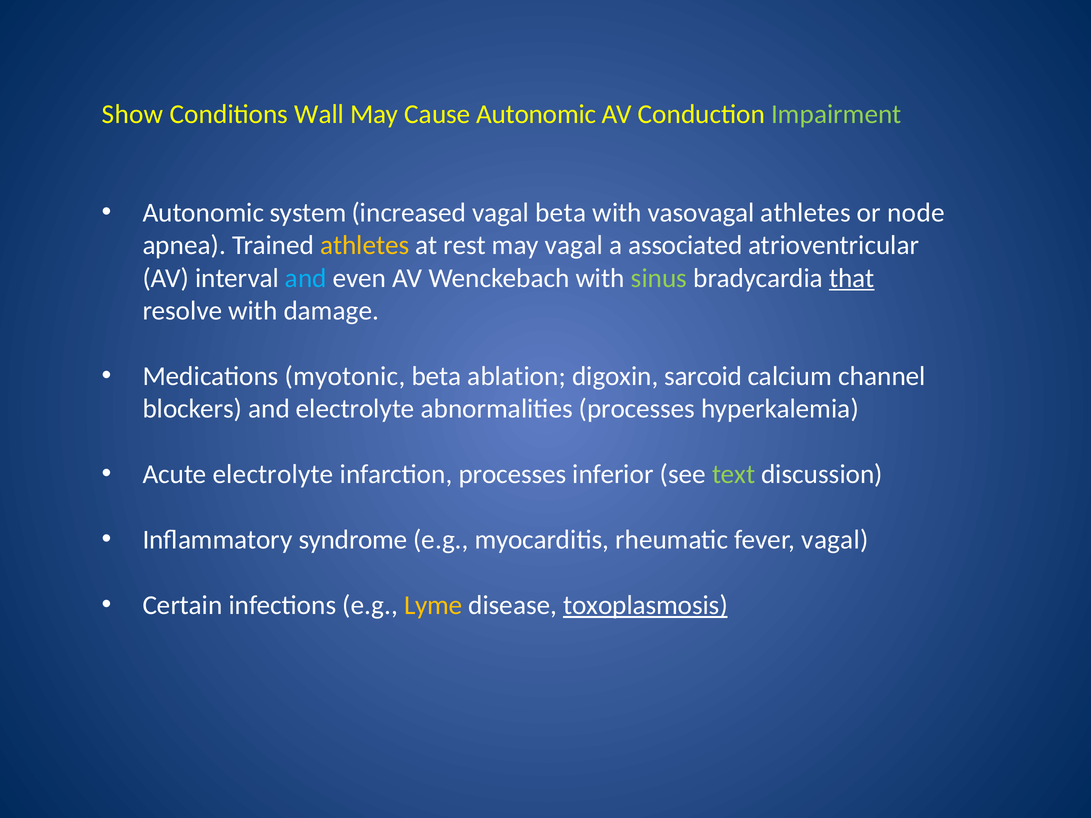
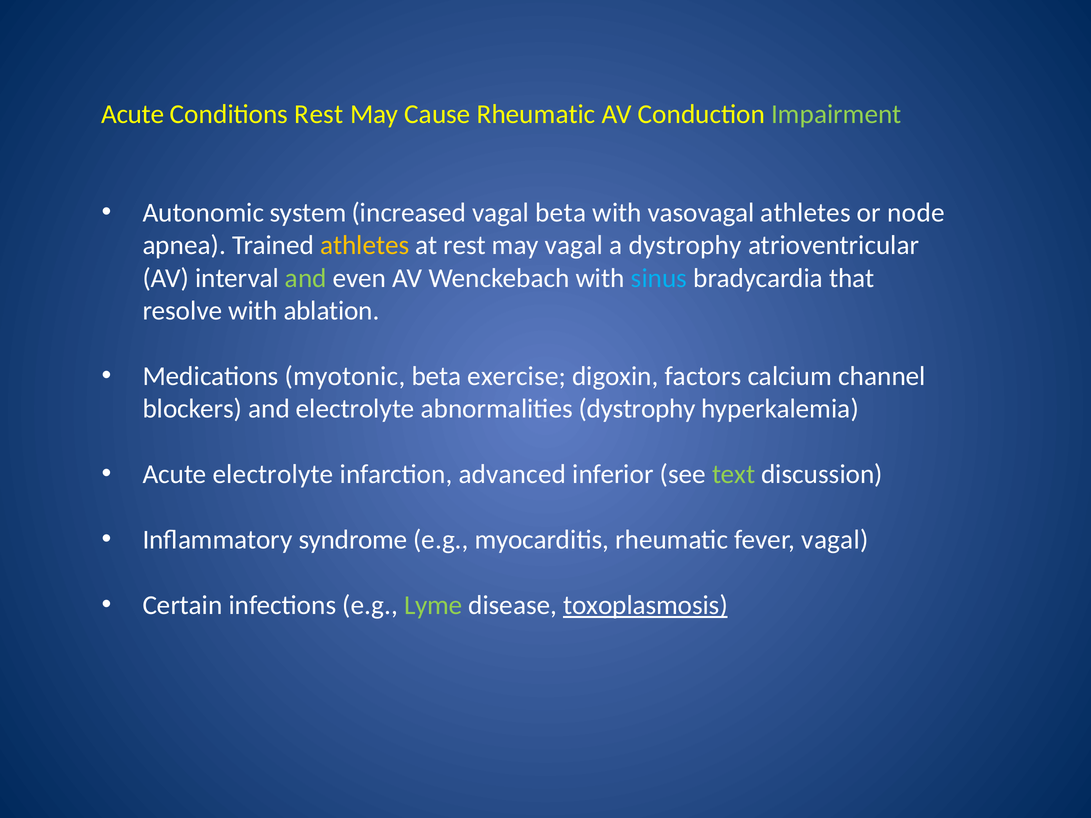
Show at (133, 115): Show -> Acute
Conditions Wall: Wall -> Rest
Cause Autonomic: Autonomic -> Rheumatic
a associated: associated -> dystrophy
and at (306, 278) colour: light blue -> light green
sinus colour: light green -> light blue
that underline: present -> none
damage: damage -> ablation
ablation: ablation -> exercise
sarcoid: sarcoid -> factors
abnormalities processes: processes -> dystrophy
infarction processes: processes -> advanced
Lyme colour: yellow -> light green
